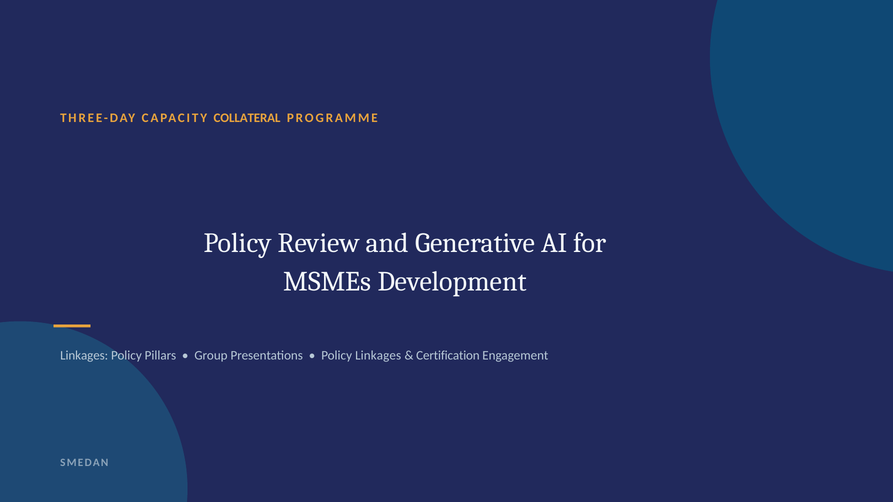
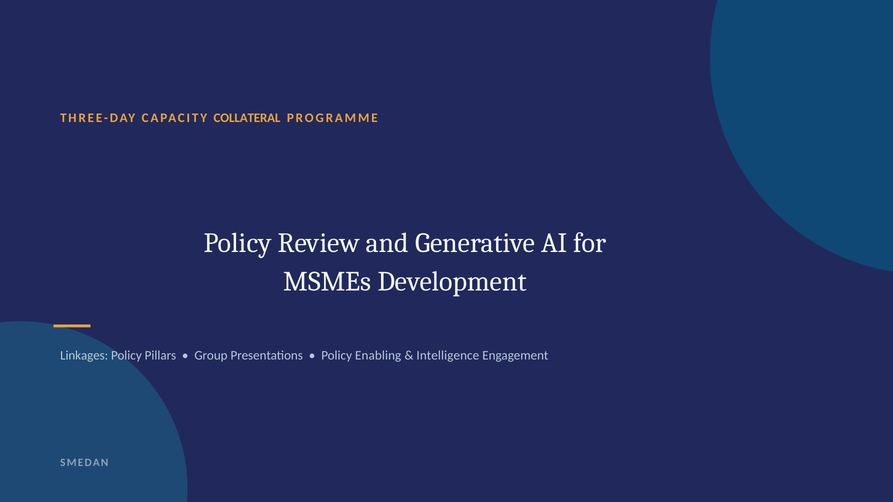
Policy Linkages: Linkages -> Enabling
Certification: Certification -> Intelligence
